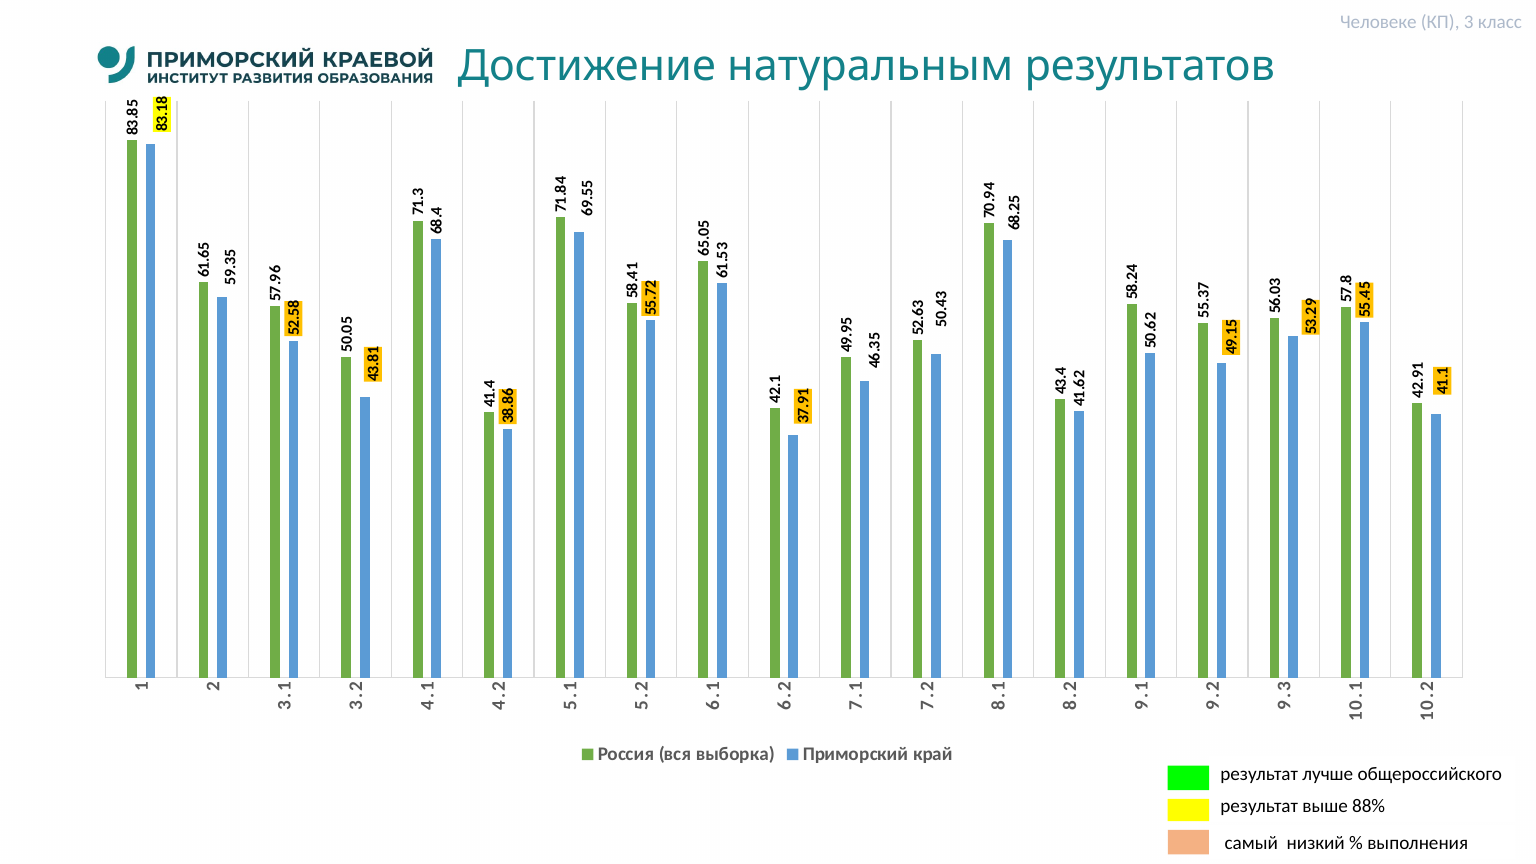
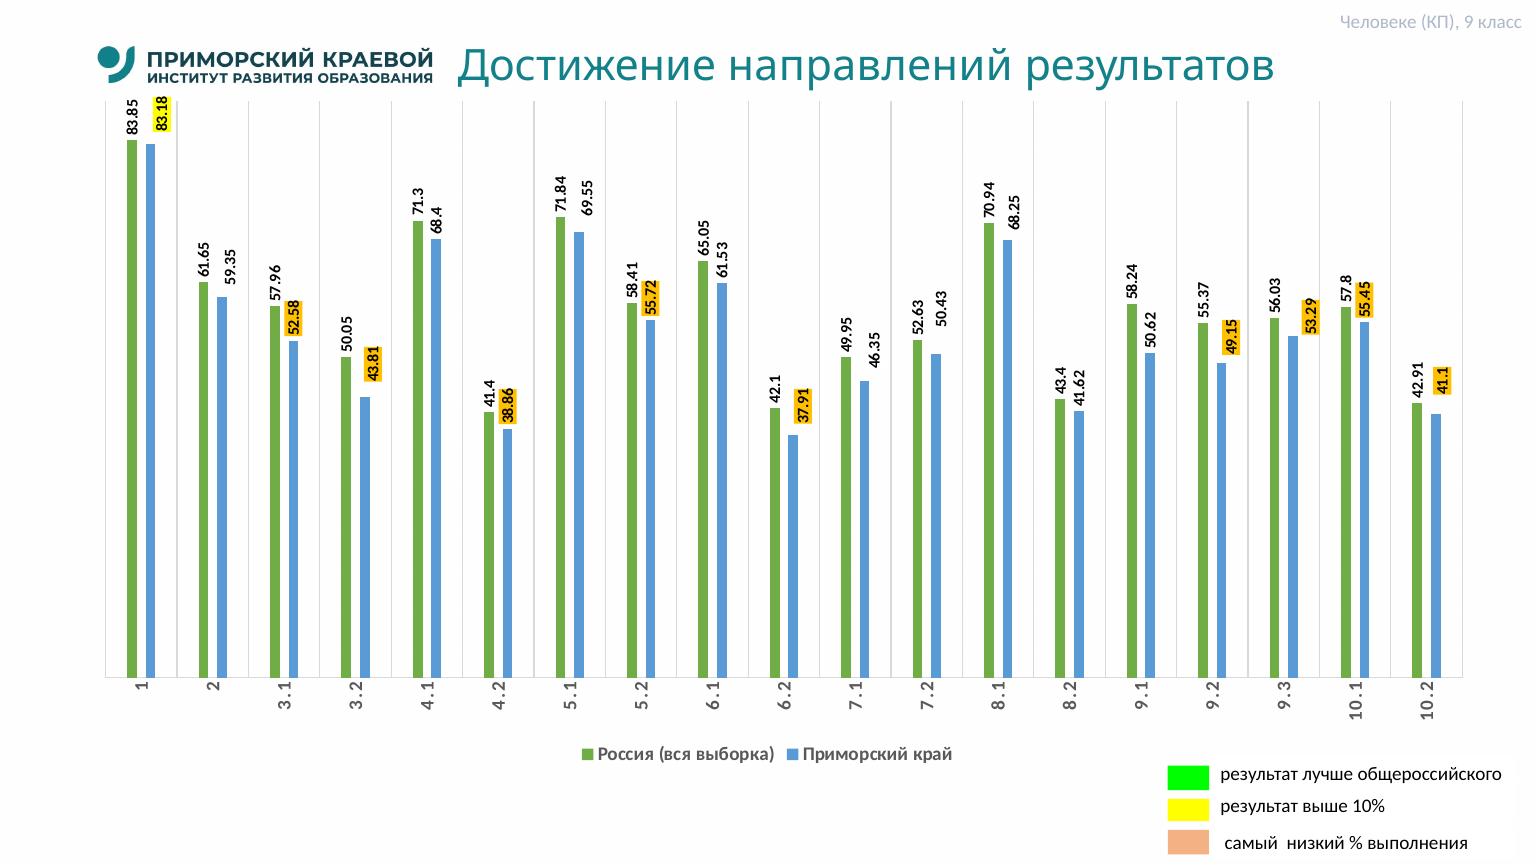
КП 3: 3 -> 9
натуральным: натуральным -> направлений
88%: 88% -> 10%
